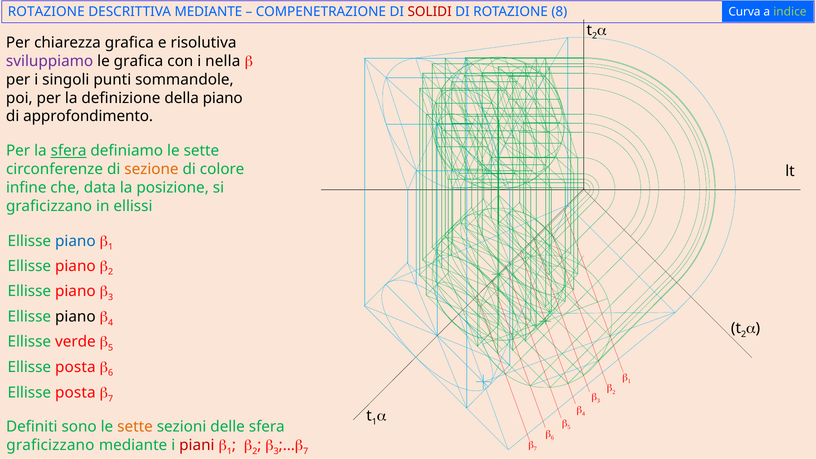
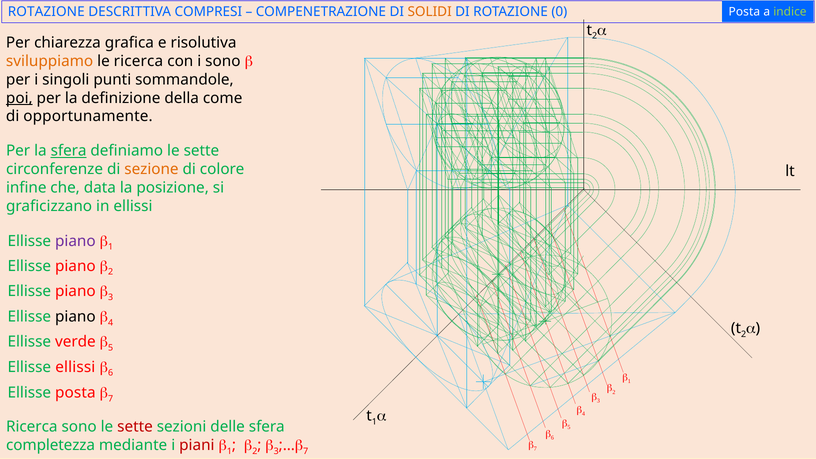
DESCRITTIVA MEDIANTE: MEDIANTE -> COMPRESI
SOLIDI colour: red -> orange
8: 8 -> 0
Curva at (744, 12): Curva -> Posta
sviluppiamo colour: purple -> orange
le grafica: grafica -> ricerca
i nella: nella -> sono
poi underline: none -> present
della piano: piano -> come
approfondimento: approfondimento -> opportunamente
piano at (75, 241) colour: blue -> purple
posta at (75, 367): posta -> ellissi
Definiti at (32, 427): Definiti -> Ricerca
sette at (135, 427) colour: orange -> red
graficizzano at (50, 445): graficizzano -> completezza
